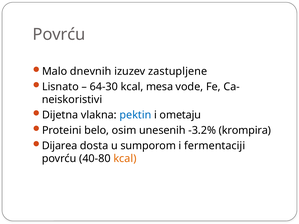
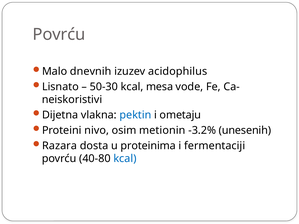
zastupljene: zastupljene -> acidophilus
64-30: 64-30 -> 50-30
belo: belo -> nivo
unesenih: unesenih -> metionin
krompira: krompira -> unesenih
Dijarea: Dijarea -> Razara
sumporom: sumporom -> proteinima
kcal at (125, 159) colour: orange -> blue
